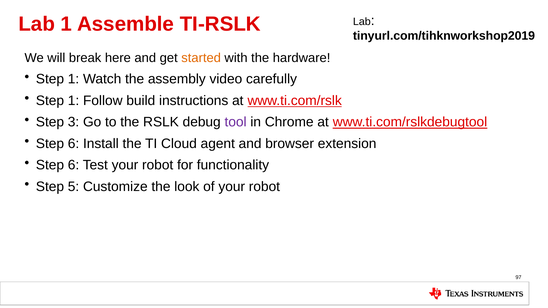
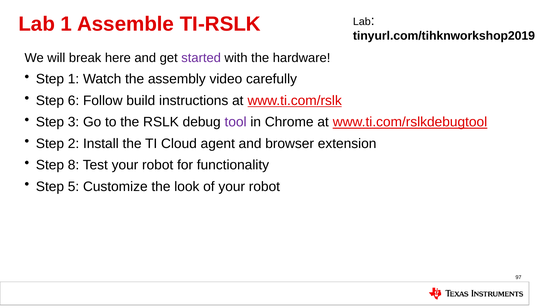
started colour: orange -> purple
1 at (74, 101): 1 -> 6
6 at (74, 144): 6 -> 2
6 at (74, 165): 6 -> 8
